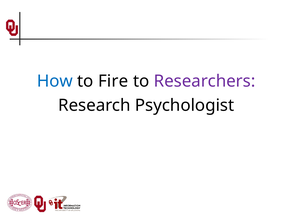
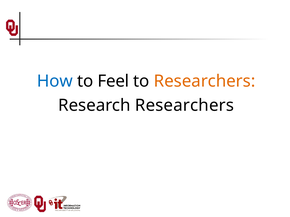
Fire: Fire -> Feel
Researchers at (205, 81) colour: purple -> orange
Research Psychologist: Psychologist -> Researchers
